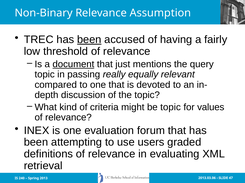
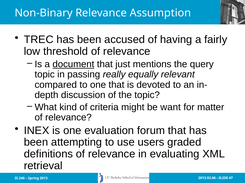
been at (89, 40) underline: present -> none
be topic: topic -> want
values: values -> matter
